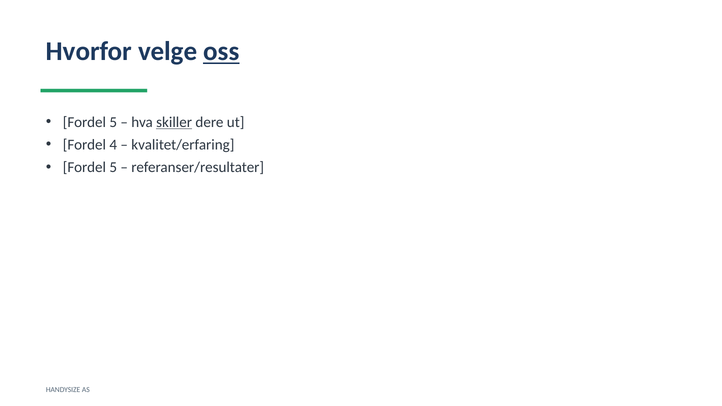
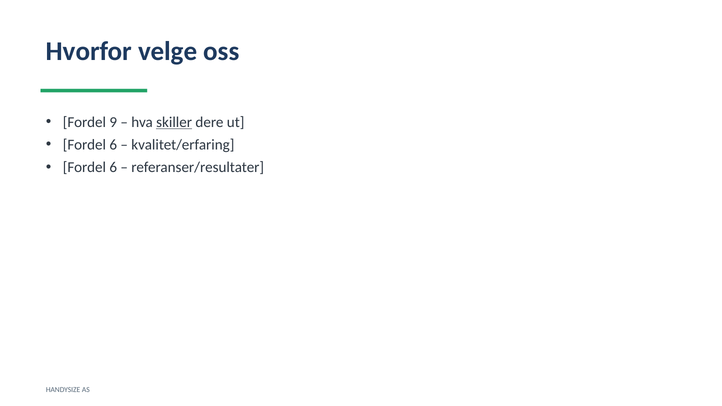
oss underline: present -> none
5 at (113, 122): 5 -> 9
4 at (113, 145): 4 -> 6
5 at (113, 167): 5 -> 6
